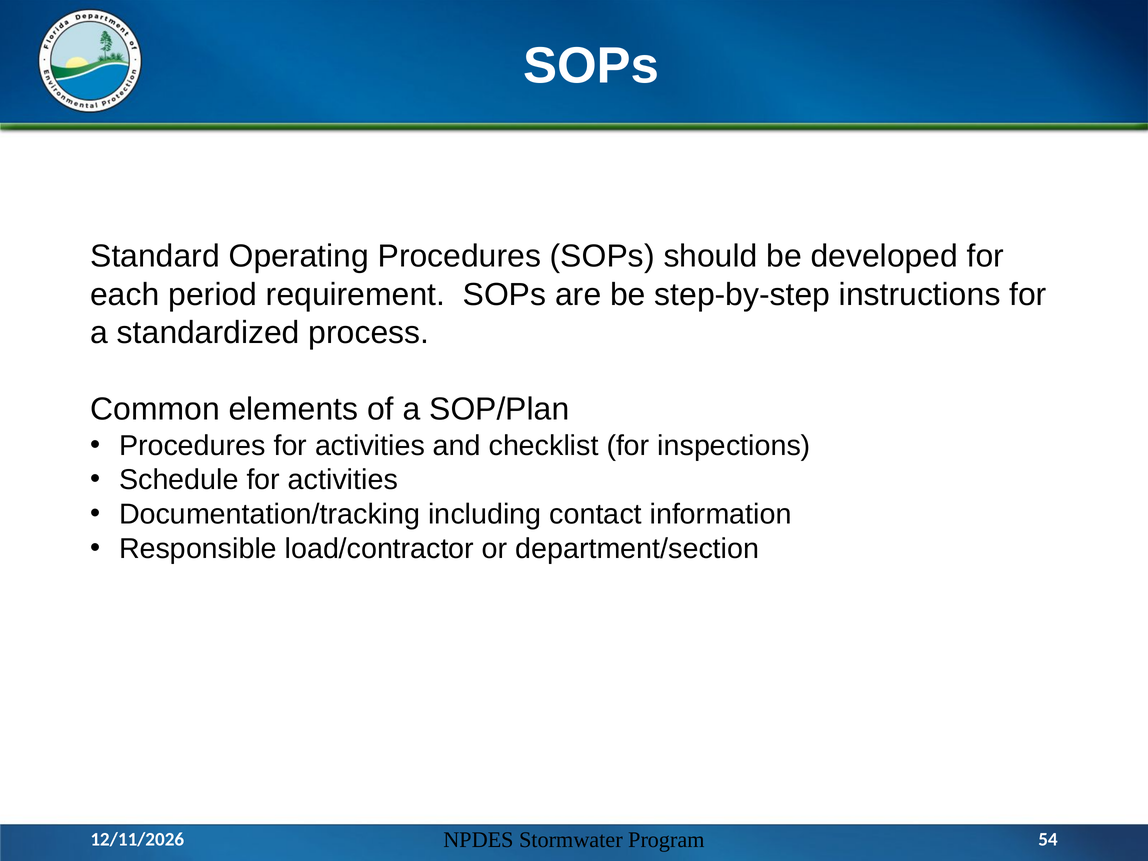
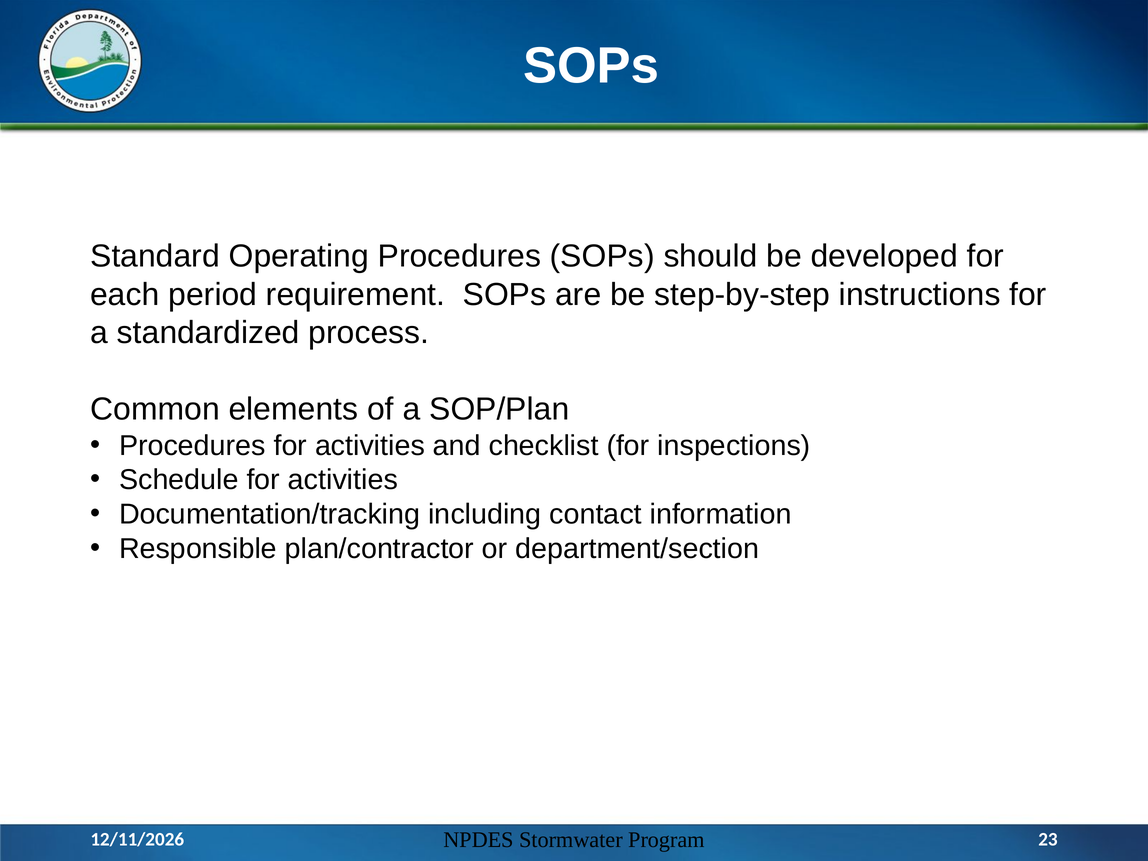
load/contractor: load/contractor -> plan/contractor
54: 54 -> 23
